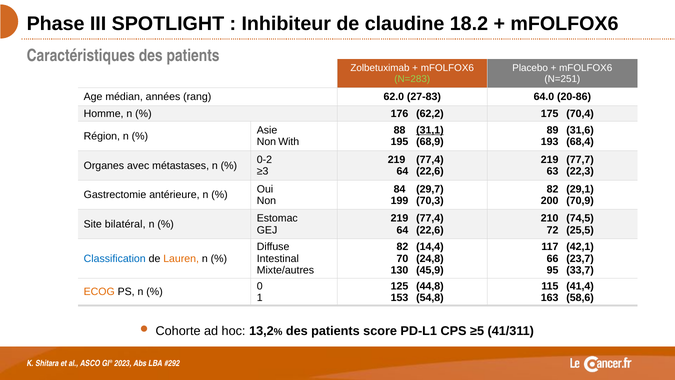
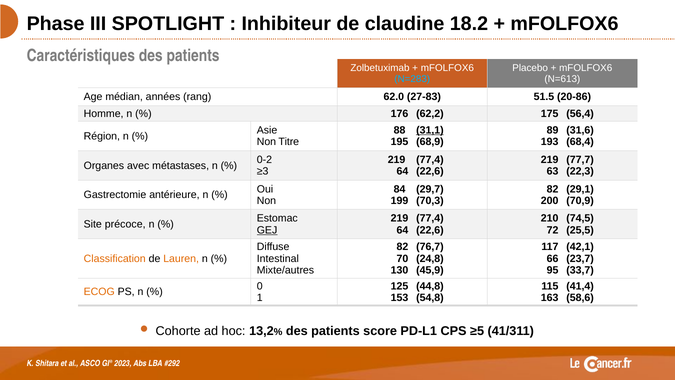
N=283 colour: light green -> light blue
N=251: N=251 -> N=613
64.0: 64.0 -> 51.5
70,4: 70,4 -> 56,4
With: With -> Titre
bilatéral: bilatéral -> précoce
GEJ underline: none -> present
14,4: 14,4 -> 76,7
Classification colour: blue -> orange
